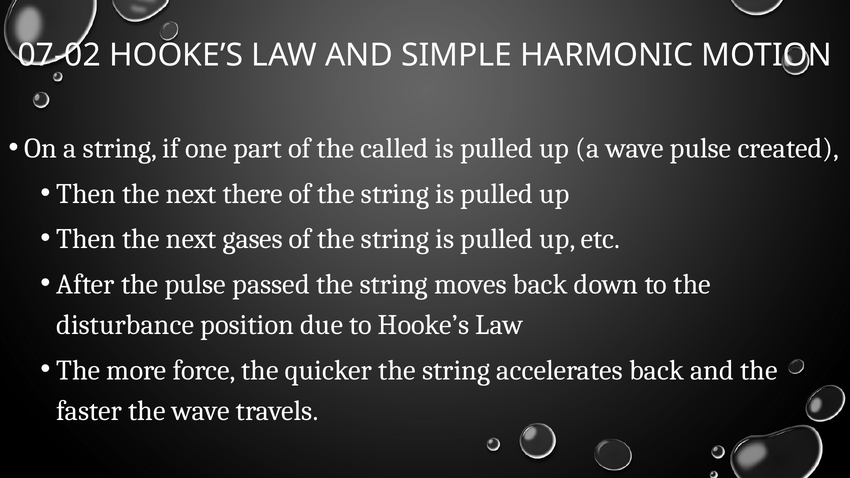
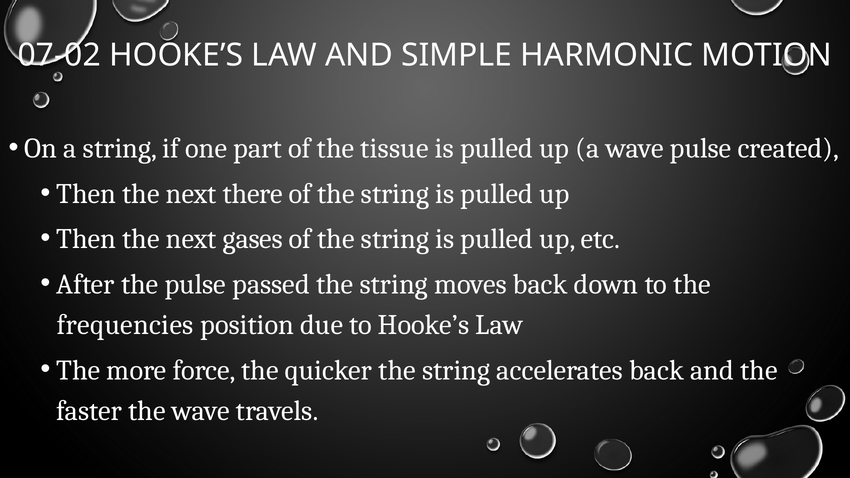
called: called -> tissue
disturbance: disturbance -> frequencies
